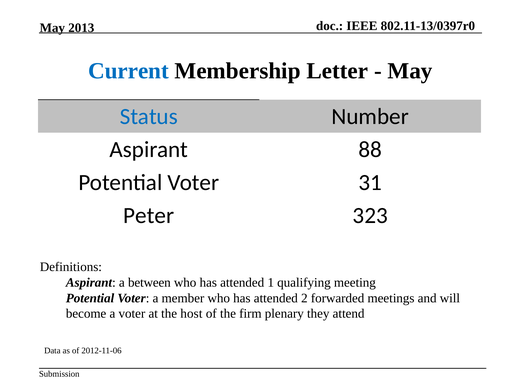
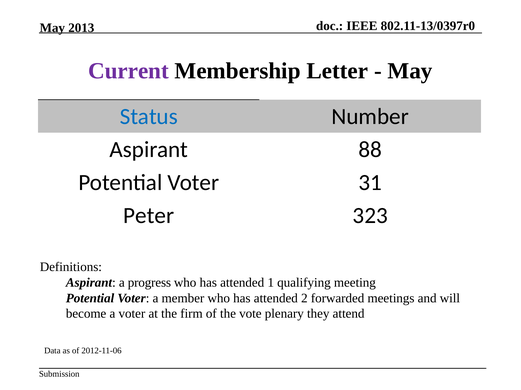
Current colour: blue -> purple
between: between -> progress
host: host -> firm
firm: firm -> vote
